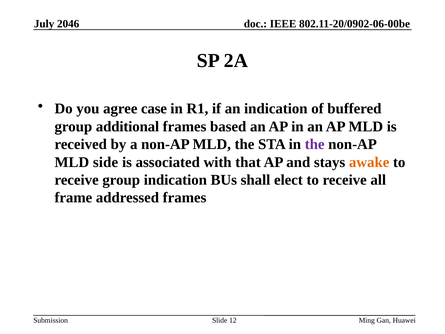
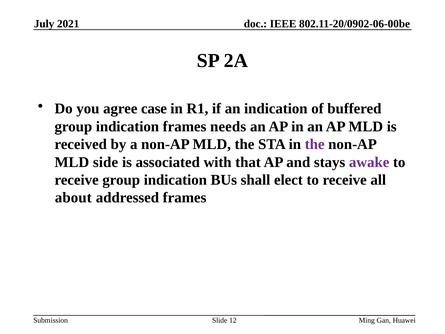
2046: 2046 -> 2021
additional at (128, 126): additional -> indication
based: based -> needs
awake colour: orange -> purple
frame: frame -> about
